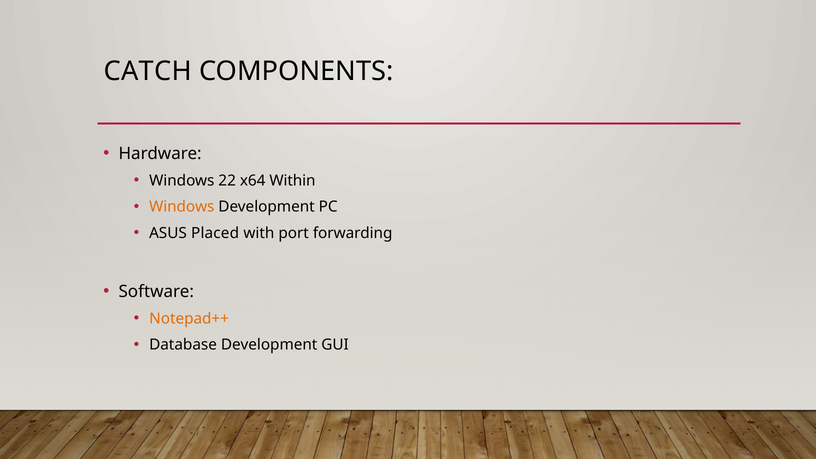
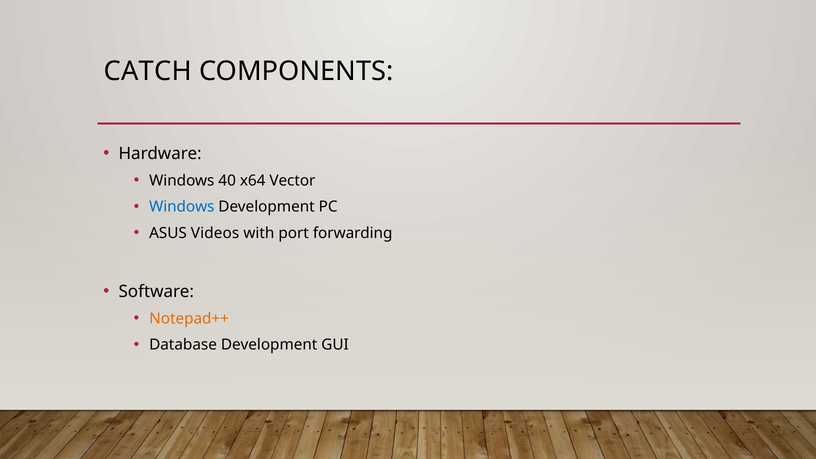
22: 22 -> 40
Within: Within -> Vector
Windows at (182, 207) colour: orange -> blue
Placed: Placed -> Videos
